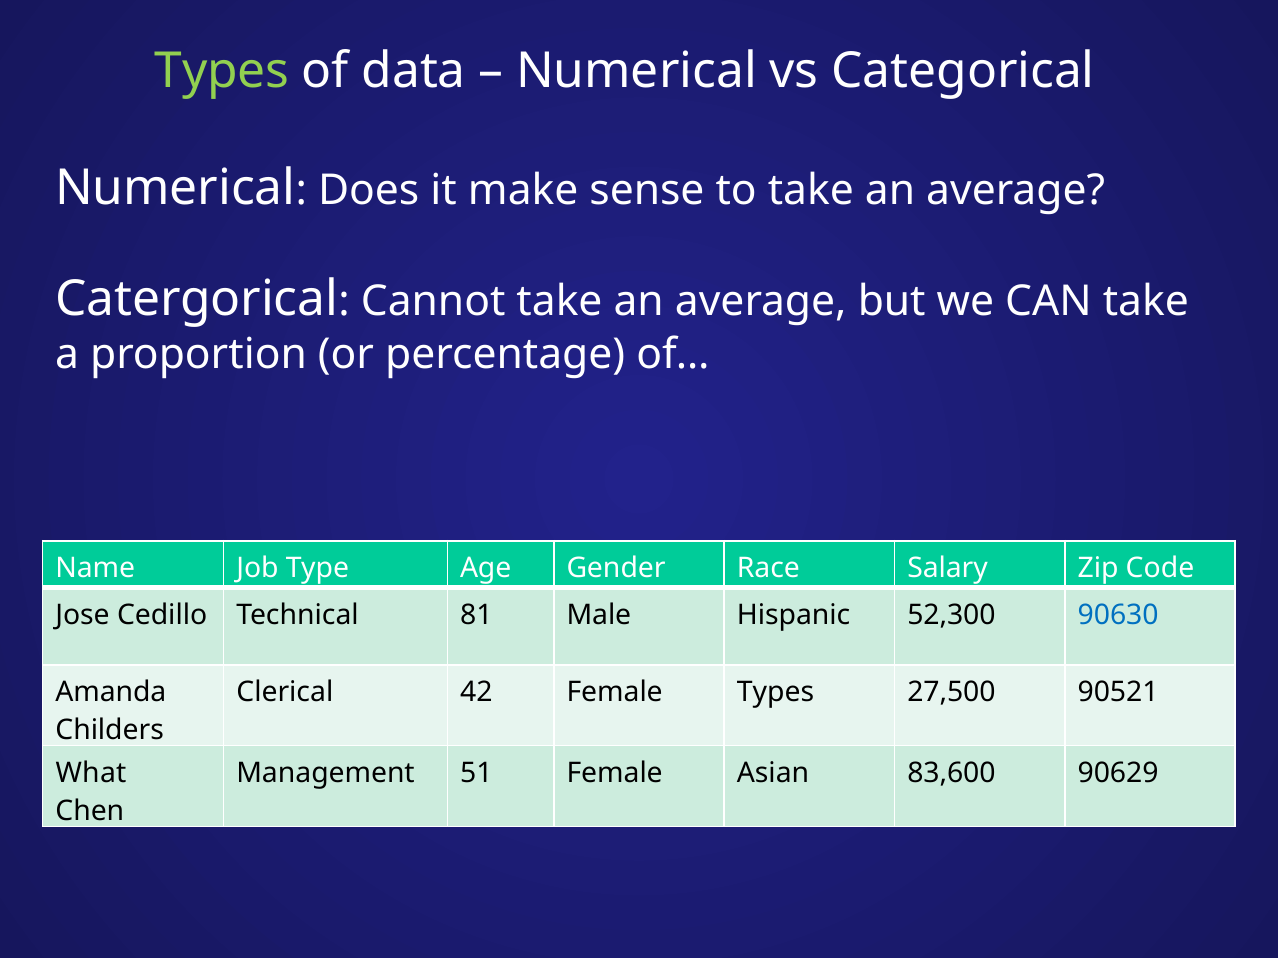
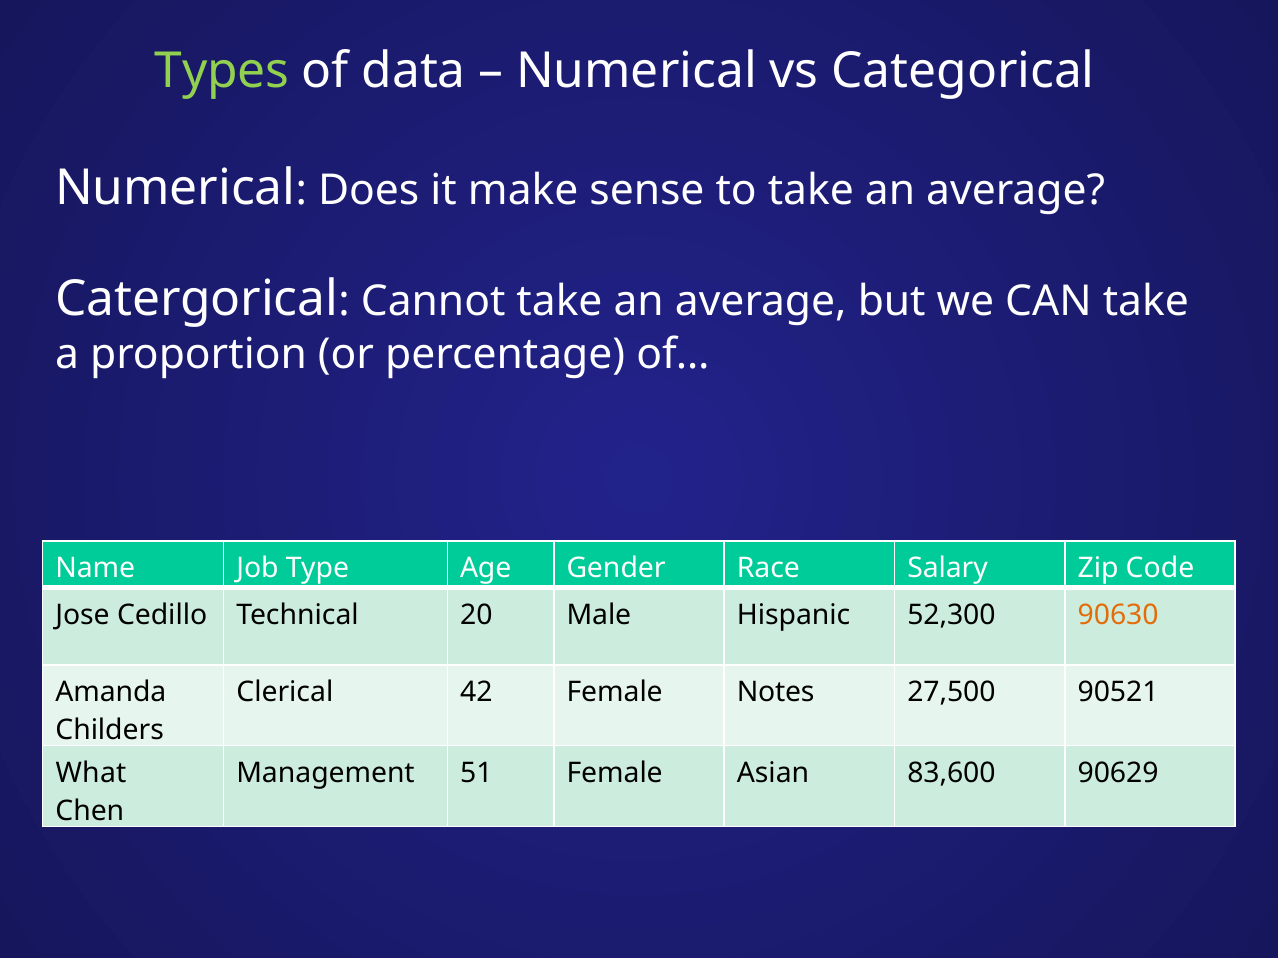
81: 81 -> 20
90630 colour: blue -> orange
Female Types: Types -> Notes
